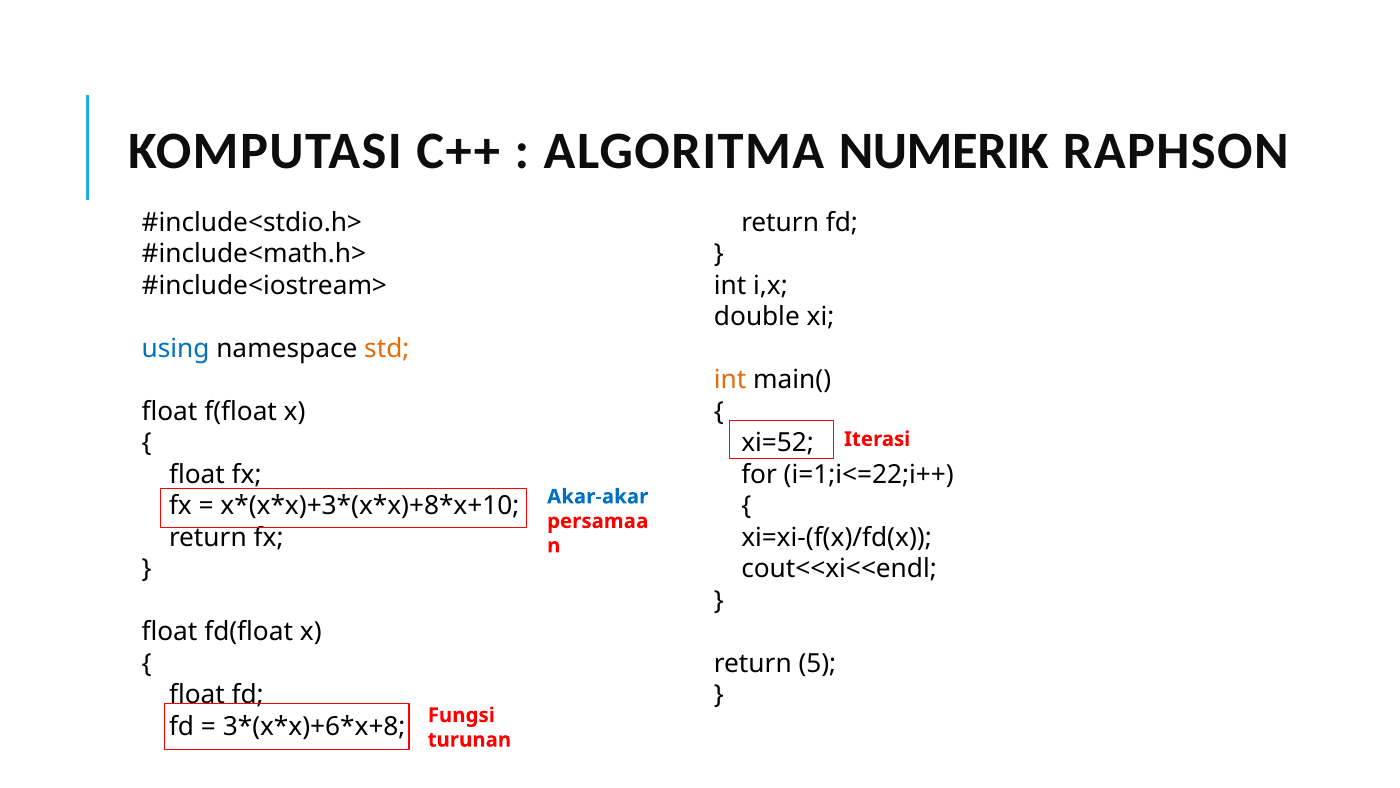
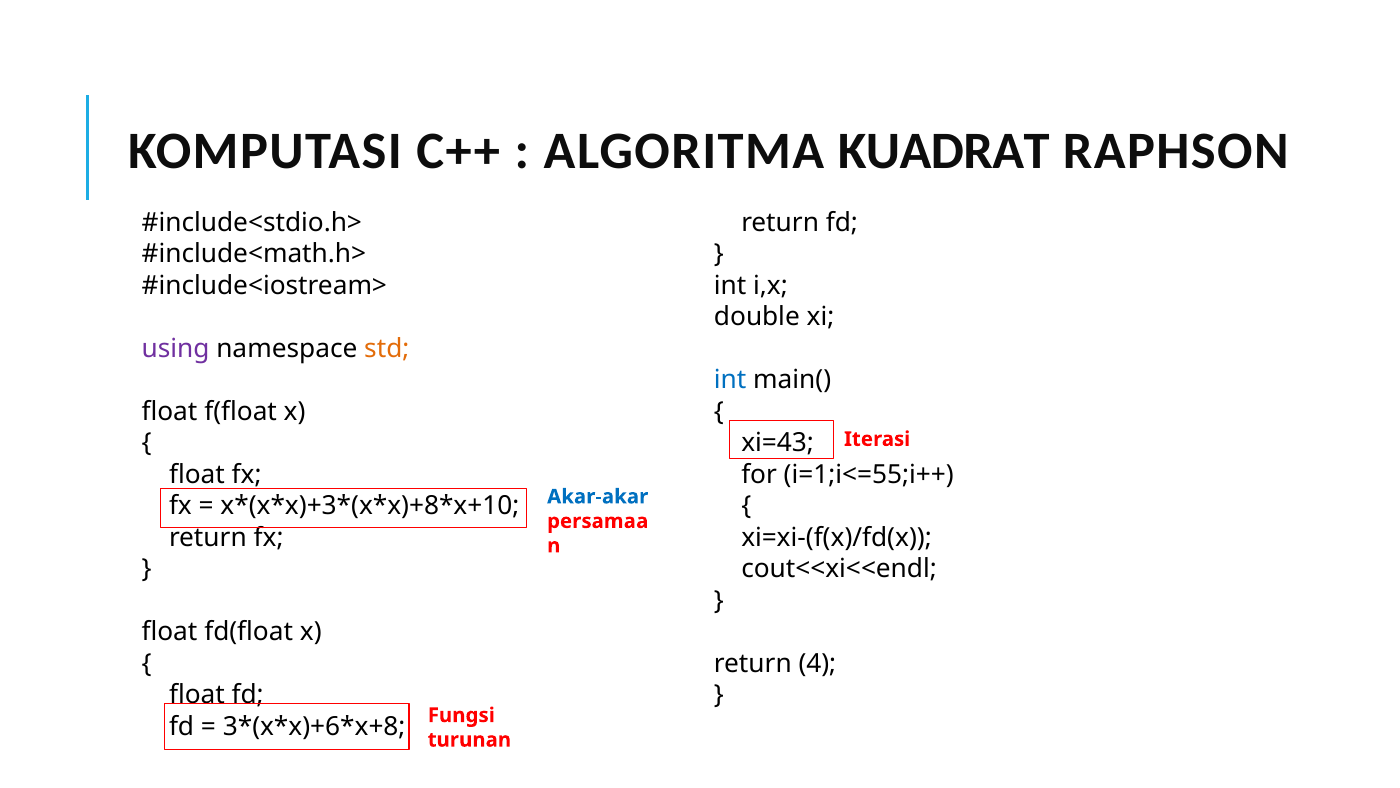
NUMERIK: NUMERIK -> KUADRAT
using colour: blue -> purple
int at (730, 380) colour: orange -> blue
xi=52: xi=52 -> xi=43
i=1;i<=22;i++: i=1;i<=22;i++ -> i=1;i<=55;i++
5: 5 -> 4
